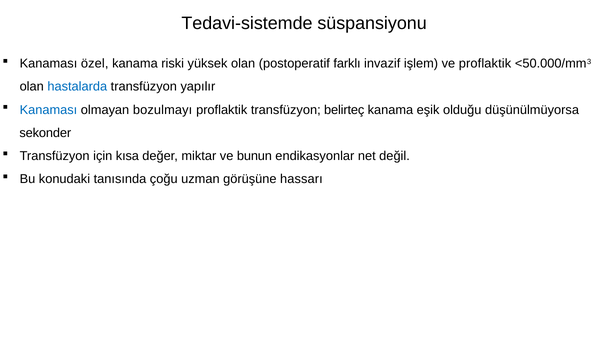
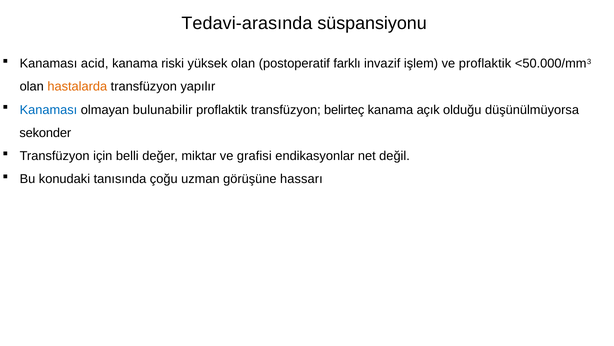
Tedavi-sistemde: Tedavi-sistemde -> Tedavi-arasında
özel: özel -> acid
hastalarda colour: blue -> orange
bozulmayı: bozulmayı -> bulunabilir
eşik: eşik -> açık
kısa: kısa -> belli
bunun: bunun -> grafisi
